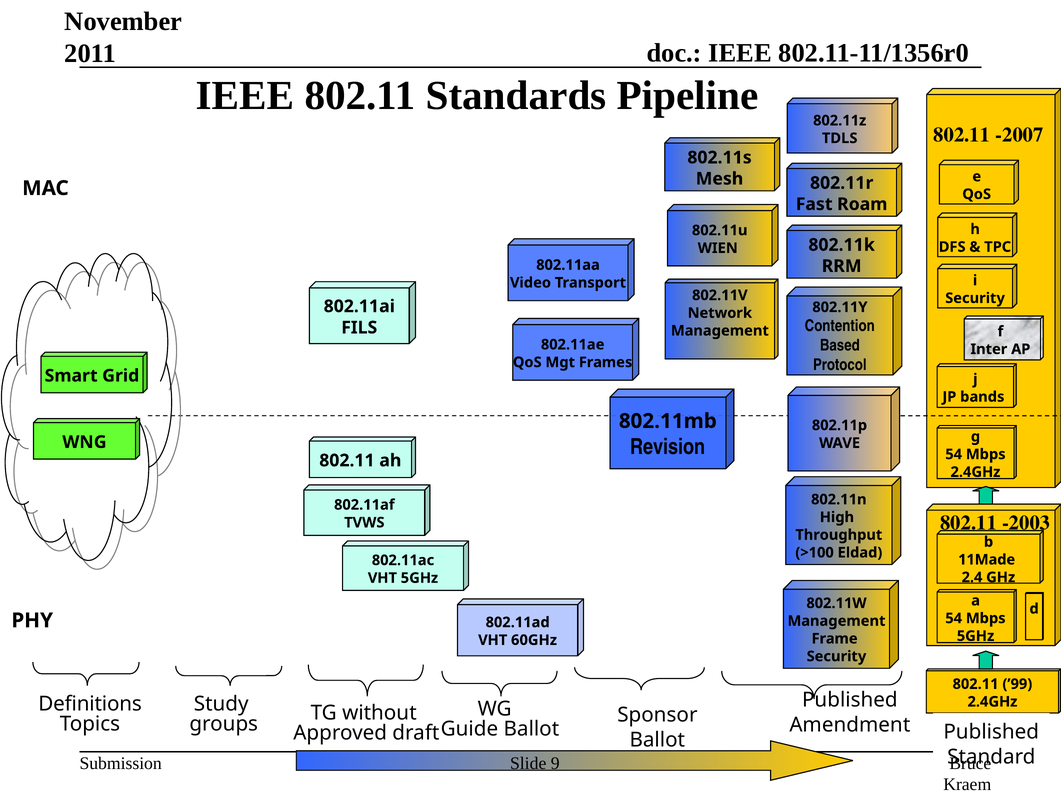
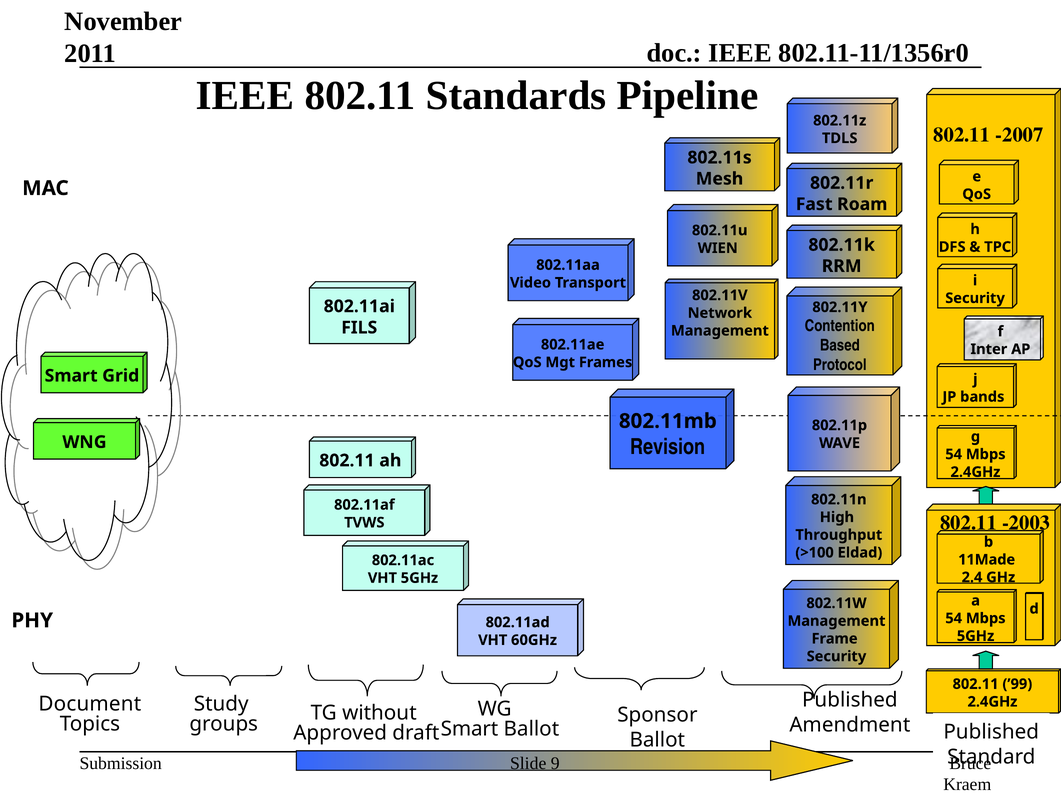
Definitions: Definitions -> Document
Guide at (469, 728): Guide -> Smart
